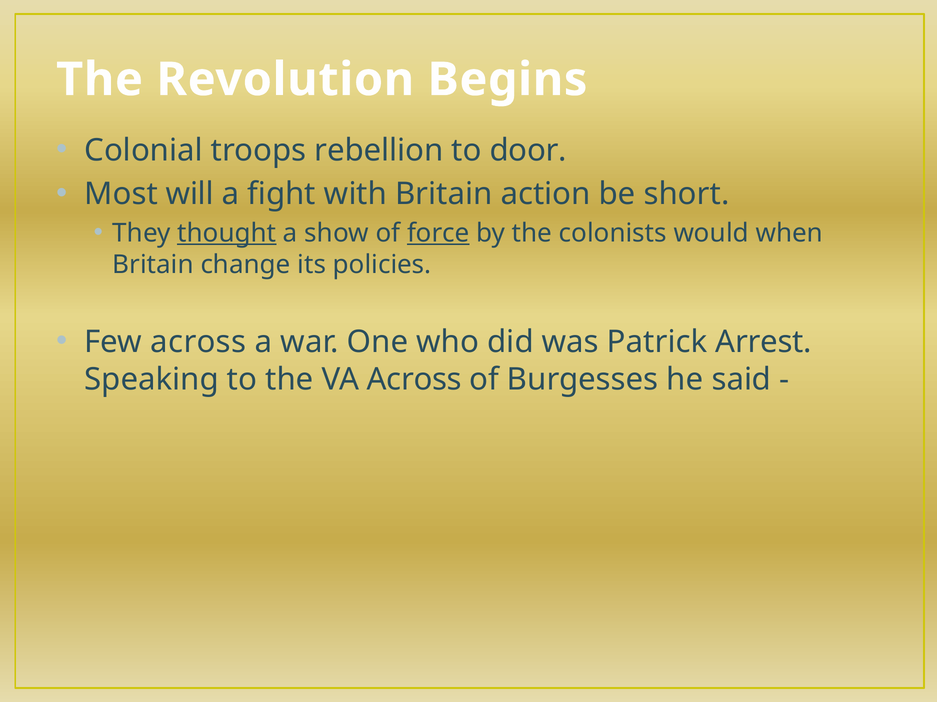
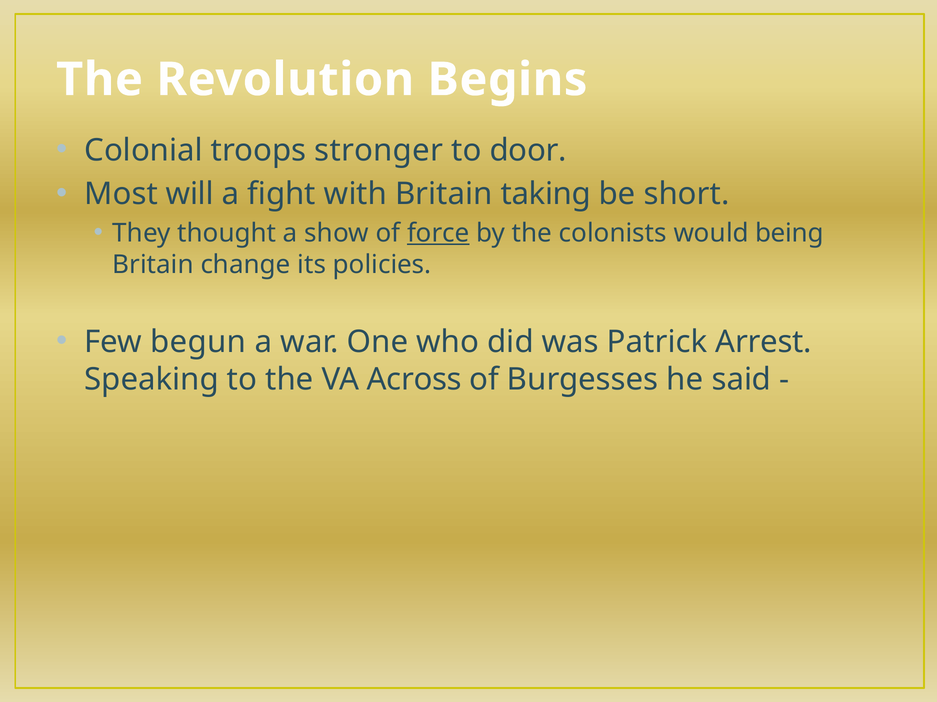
rebellion: rebellion -> stronger
action: action -> taking
thought underline: present -> none
when: when -> being
Few across: across -> begun
